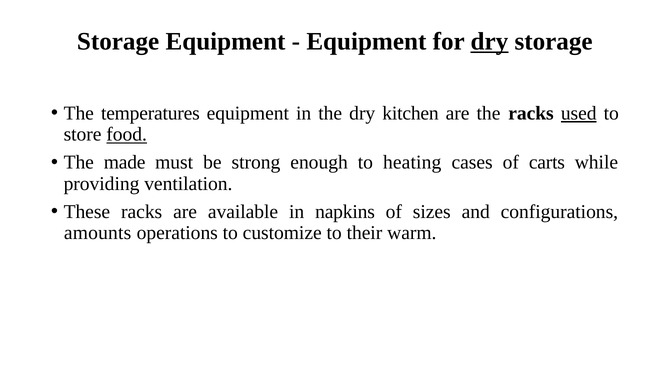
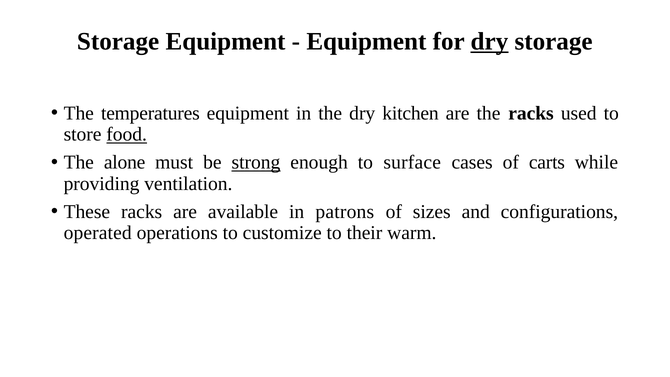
used underline: present -> none
made: made -> alone
strong underline: none -> present
heating: heating -> surface
napkins: napkins -> patrons
amounts: amounts -> operated
